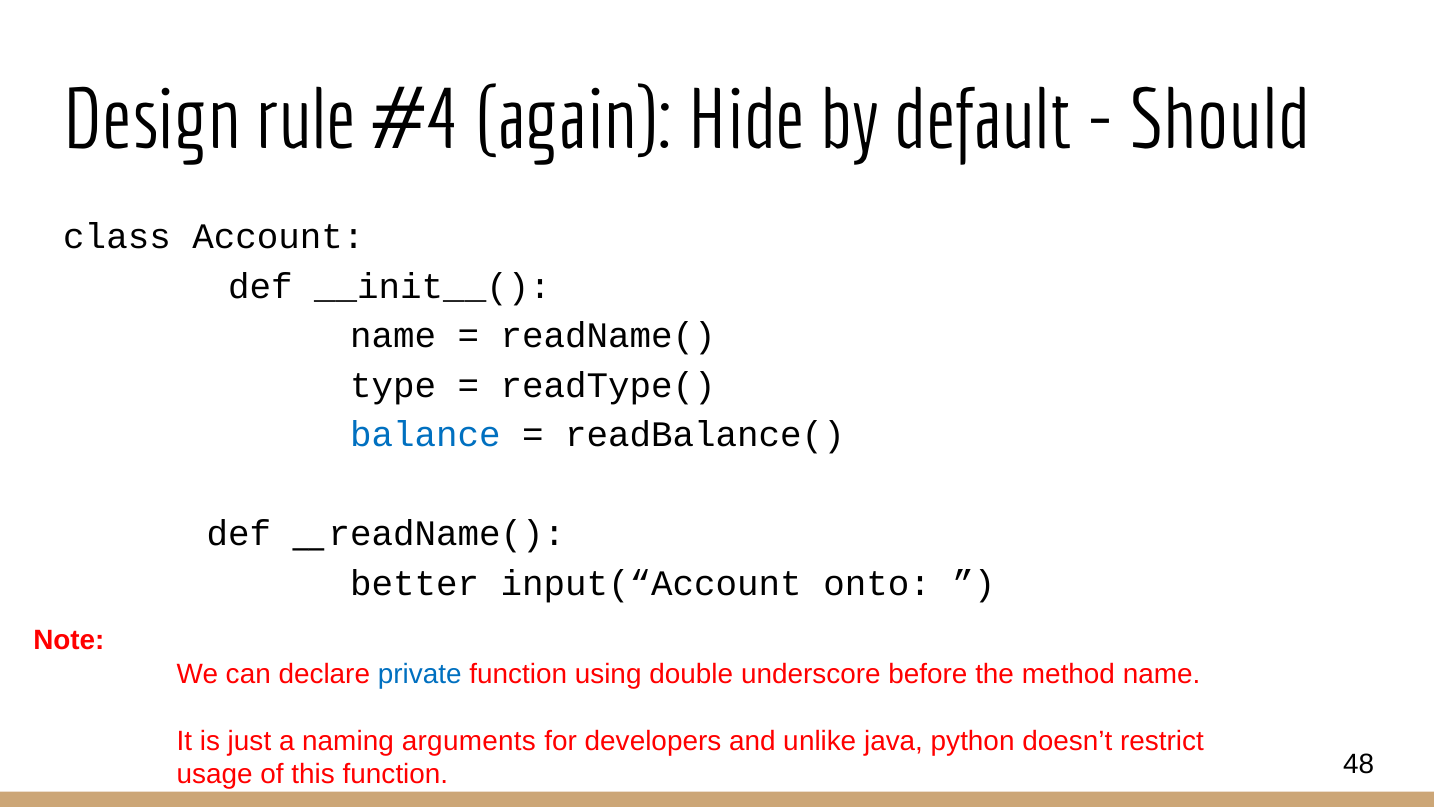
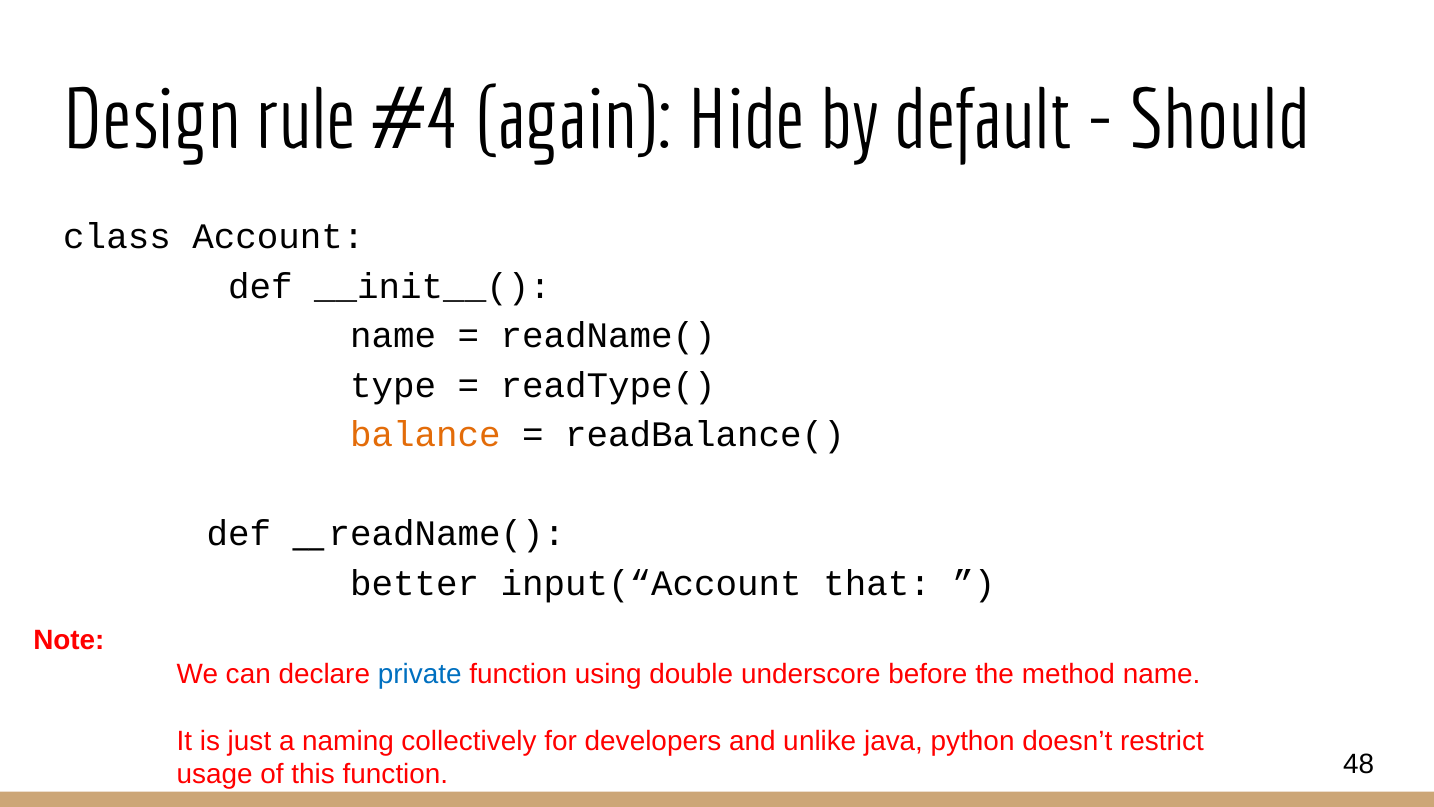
balance colour: blue -> orange
onto: onto -> that
arguments: arguments -> collectively
